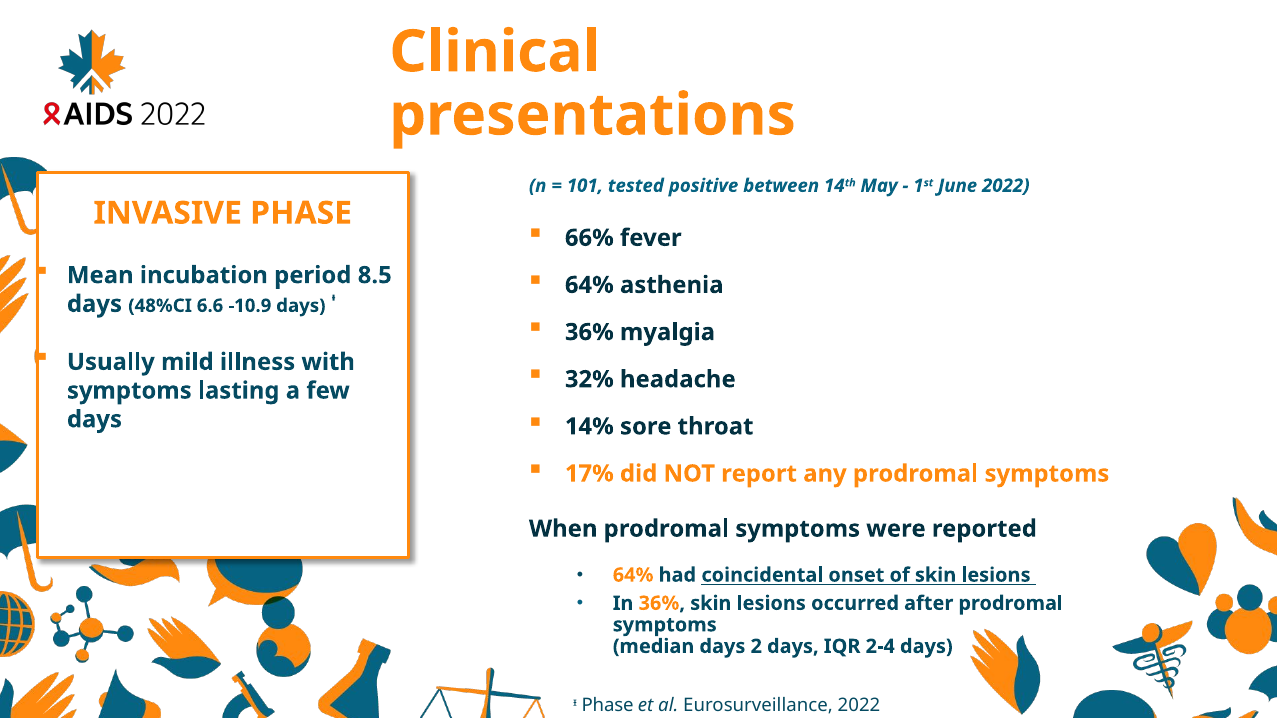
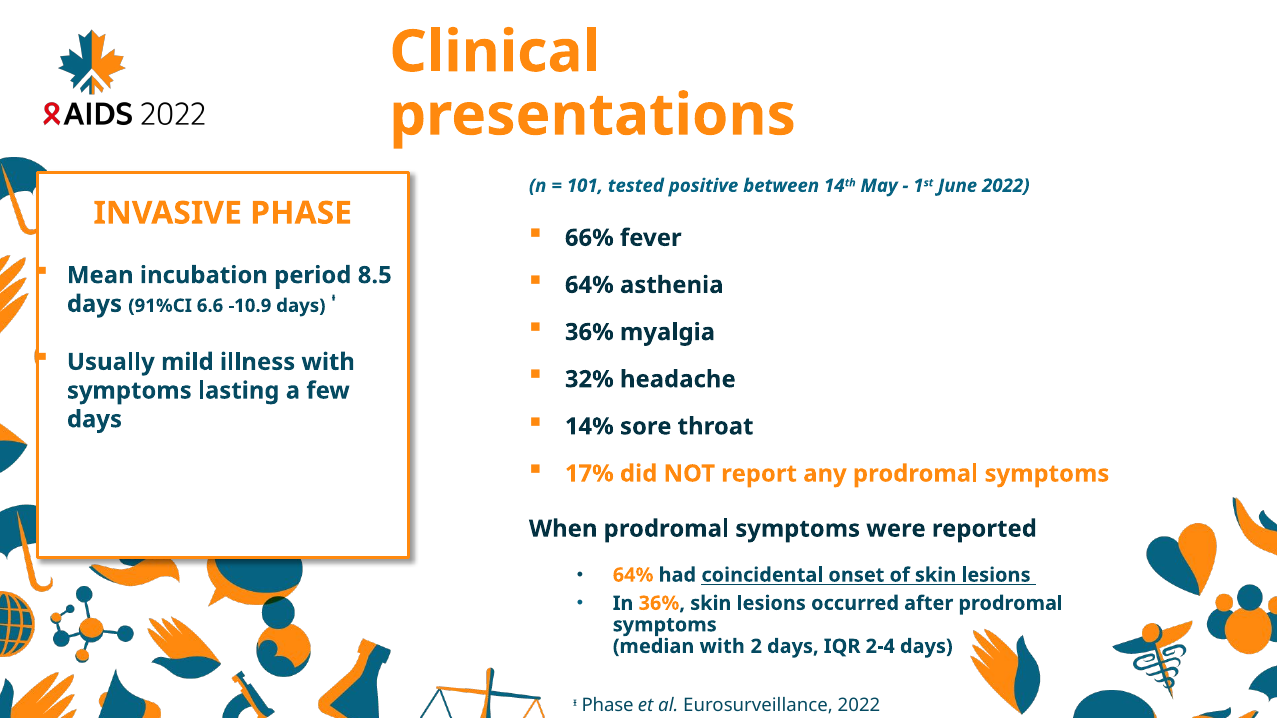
48%CI: 48%CI -> 91%CI
median days: days -> with
